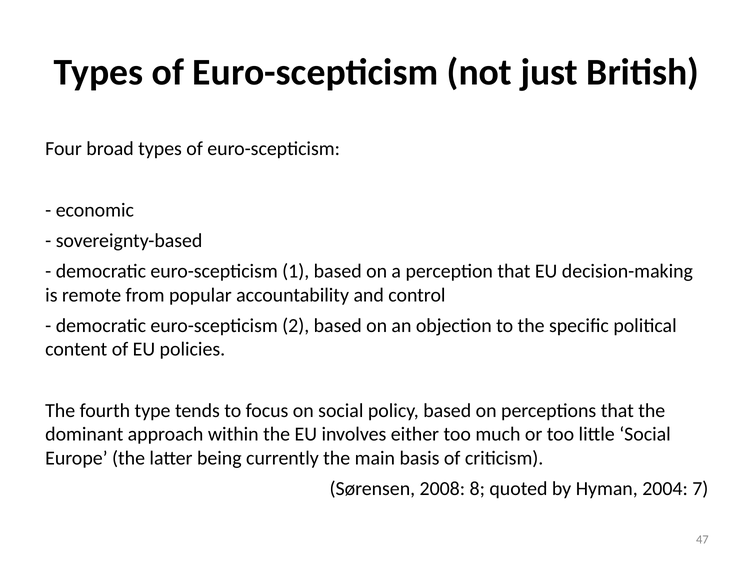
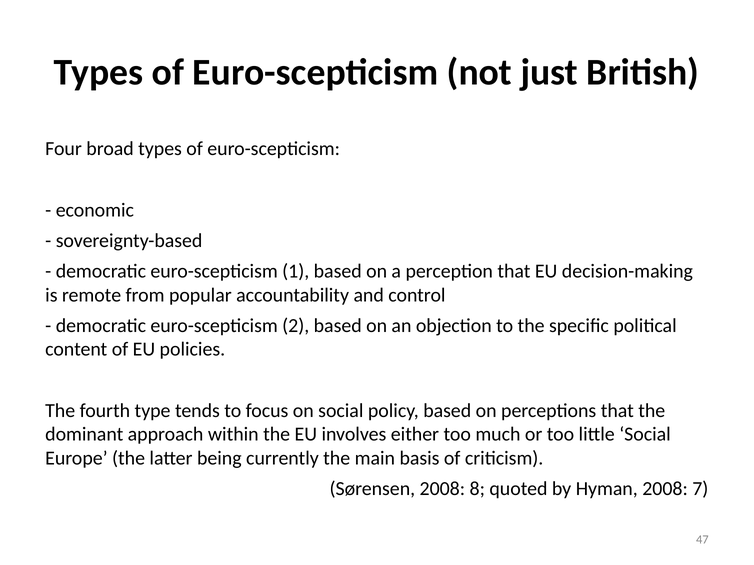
Hyman 2004: 2004 -> 2008
